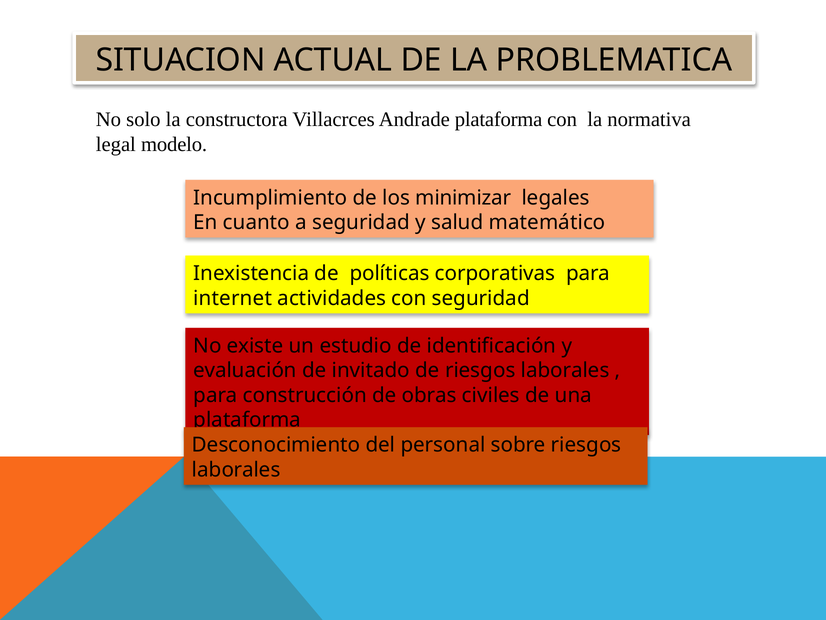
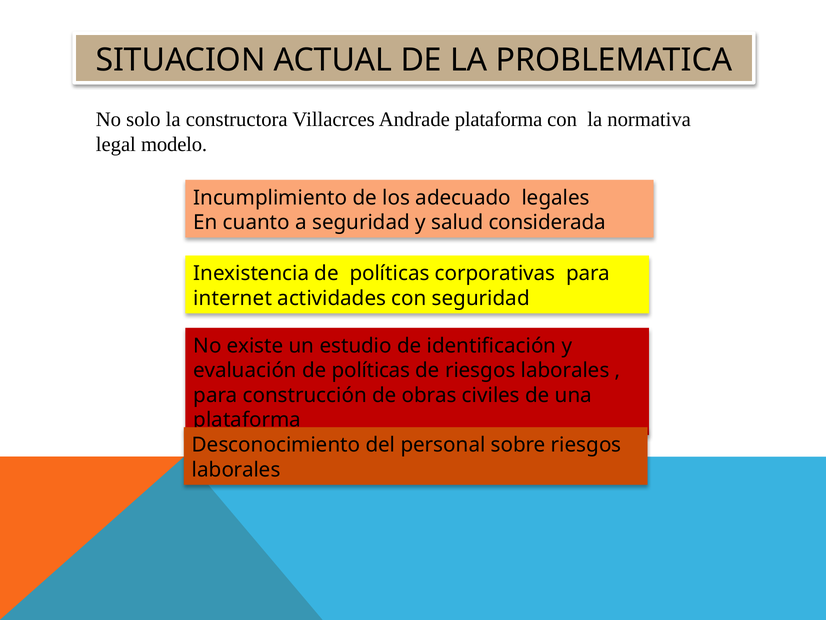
minimizar: minimizar -> adecuado
matemático: matemático -> considerada
evaluación de invitado: invitado -> políticas
